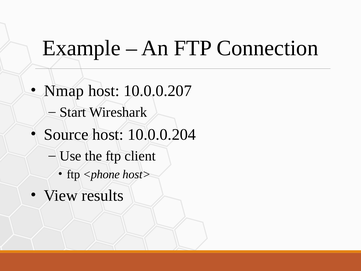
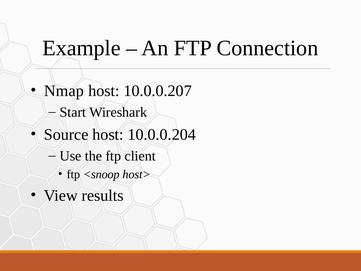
<phone: <phone -> <snoop
